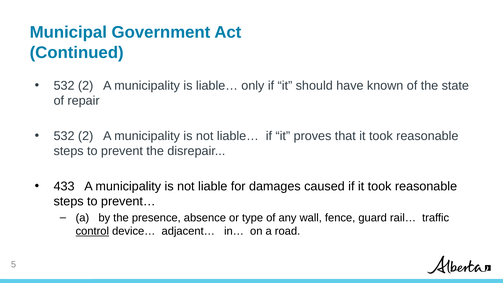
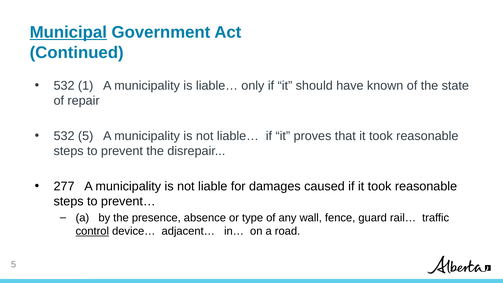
Municipal underline: none -> present
2 at (86, 86): 2 -> 1
2 at (86, 136): 2 -> 5
433: 433 -> 277
